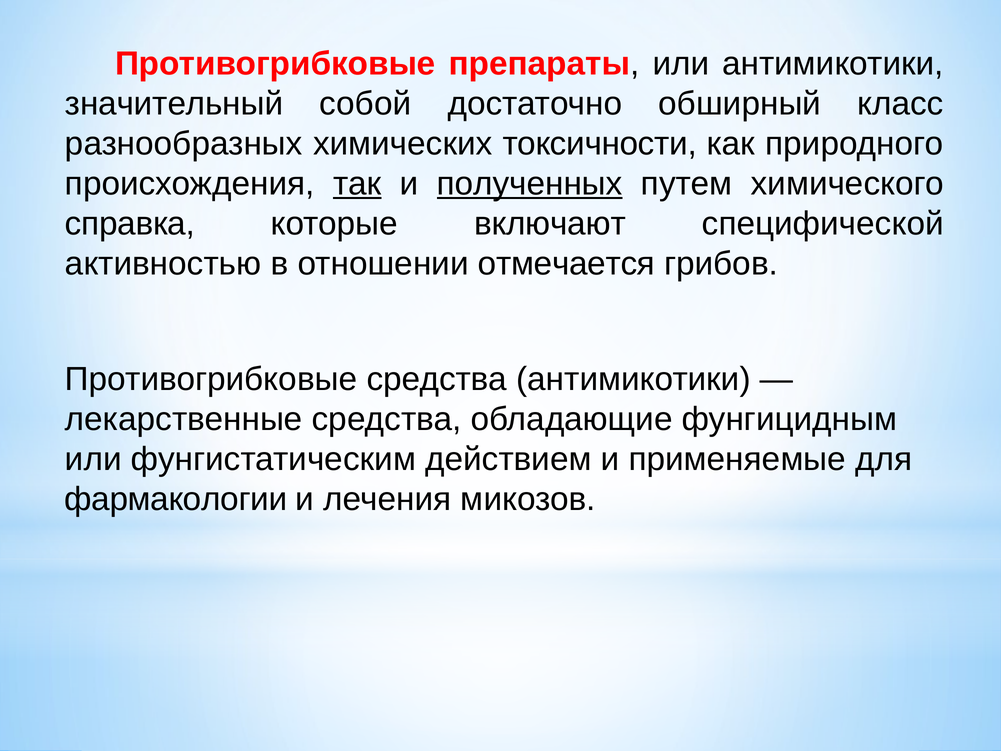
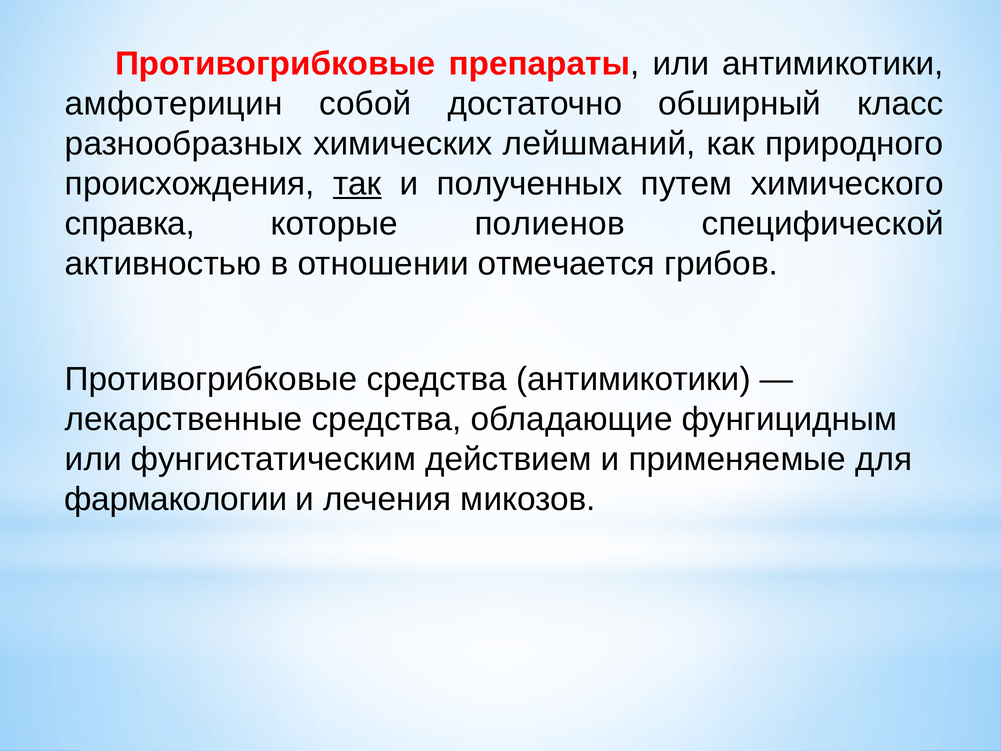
значительный: значительный -> амфотерицин
токсичности: токсичности -> лейшманий
полученных underline: present -> none
включают: включают -> полиенов
